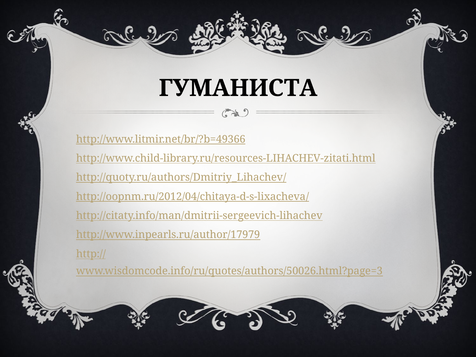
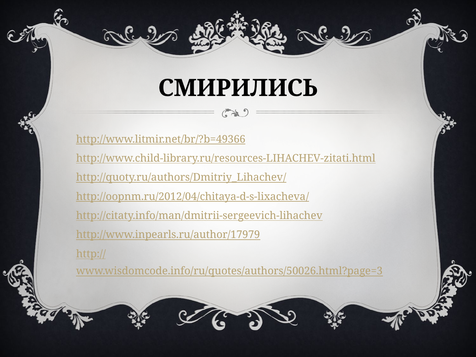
ГУМАНИСТА: ГУМАНИСТА -> СМИРИЛИСЬ
